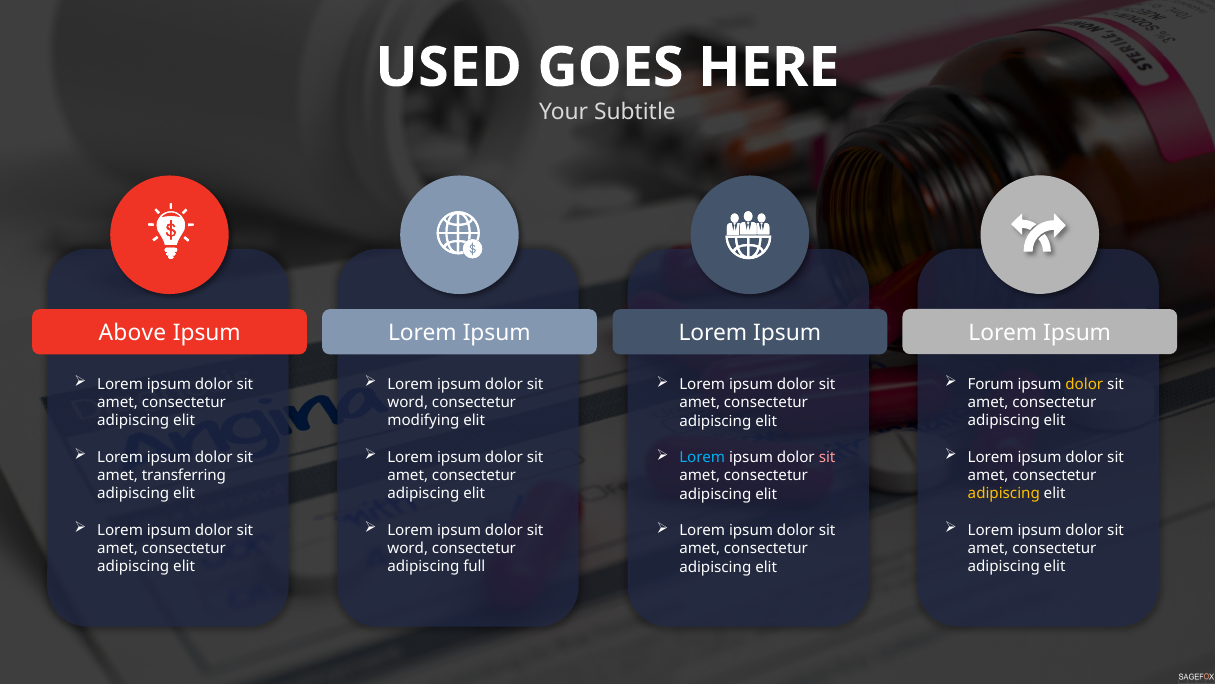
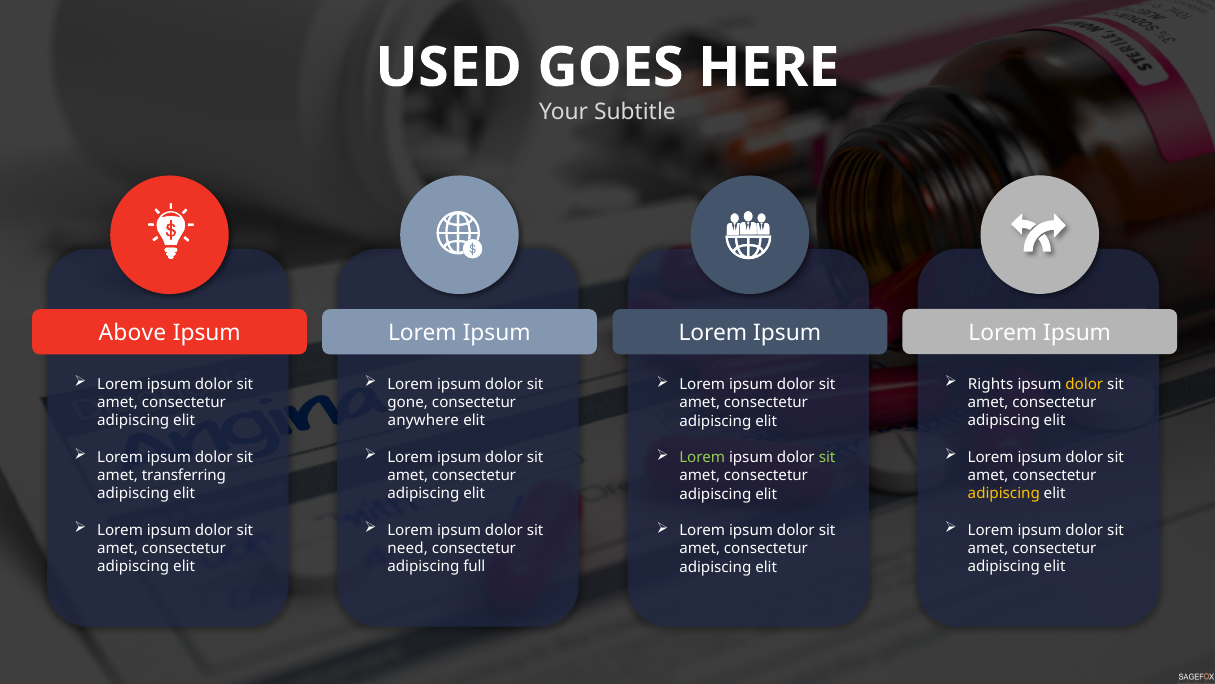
Forum: Forum -> Rights
word at (408, 402): word -> gone
modifying: modifying -> anywhere
Lorem at (702, 457) colour: light blue -> light green
sit at (827, 457) colour: pink -> light green
word at (408, 548): word -> need
